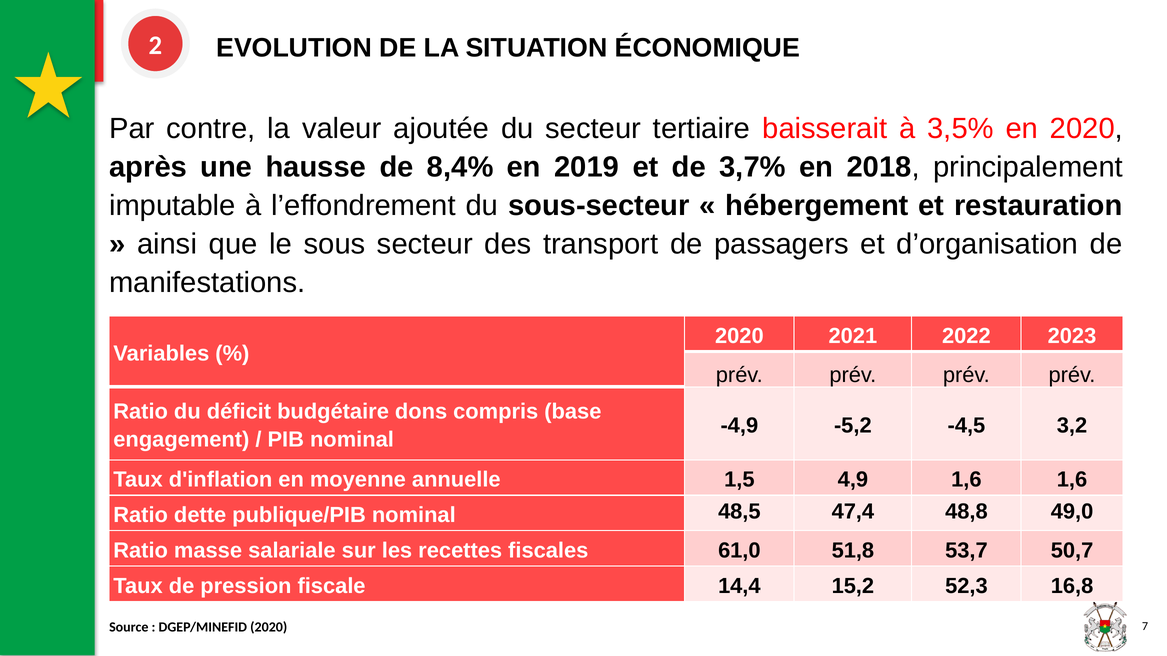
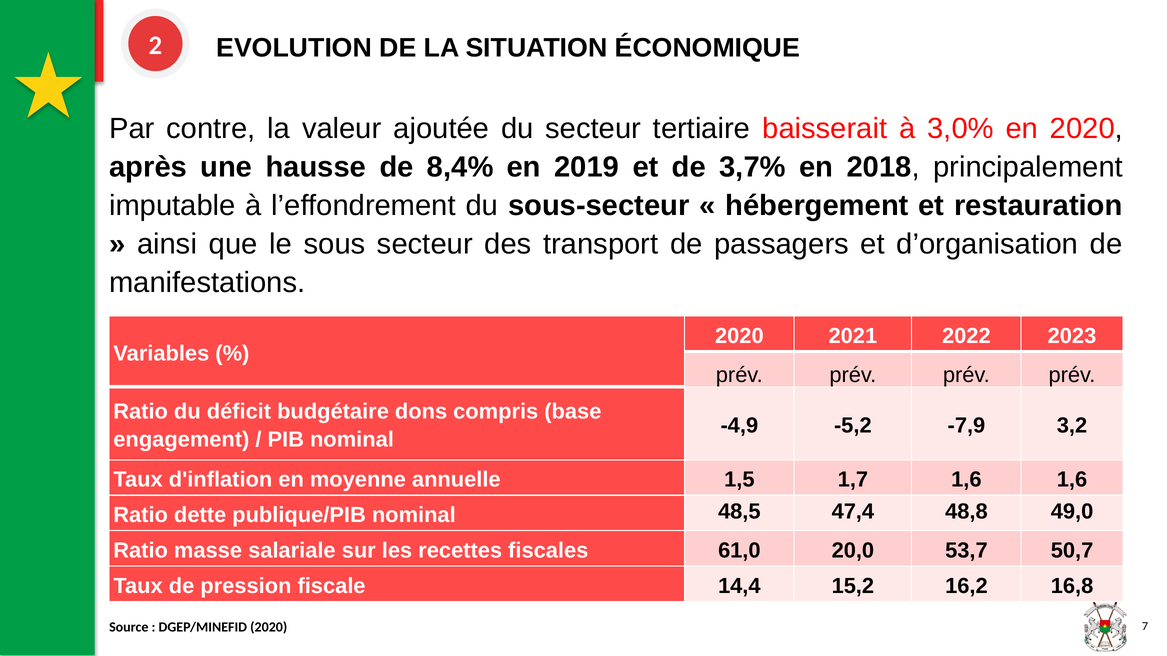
3,5%: 3,5% -> 3,0%
-4,5: -4,5 -> -7,9
4,9: 4,9 -> 1,7
51,8: 51,8 -> 20,0
52,3: 52,3 -> 16,2
